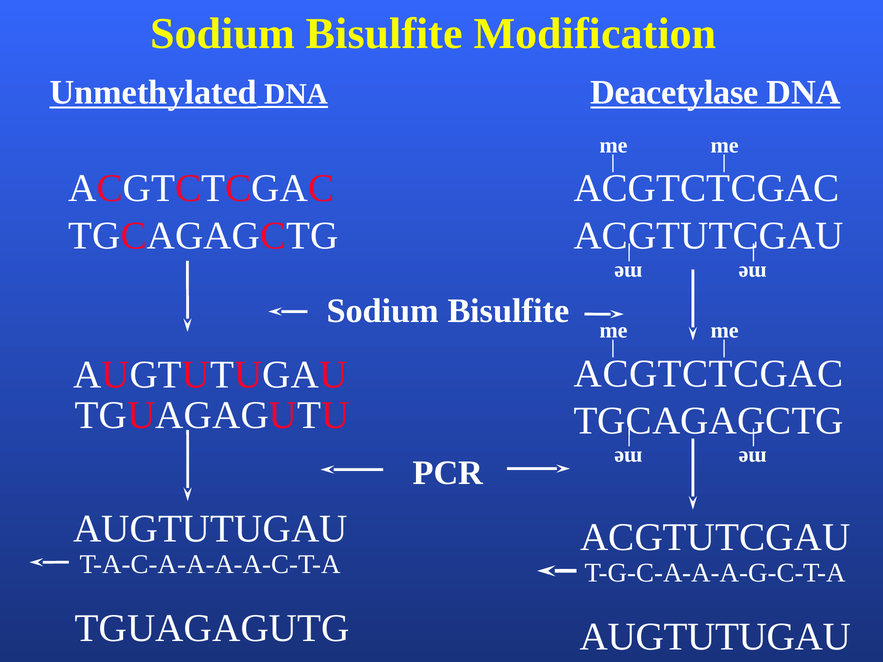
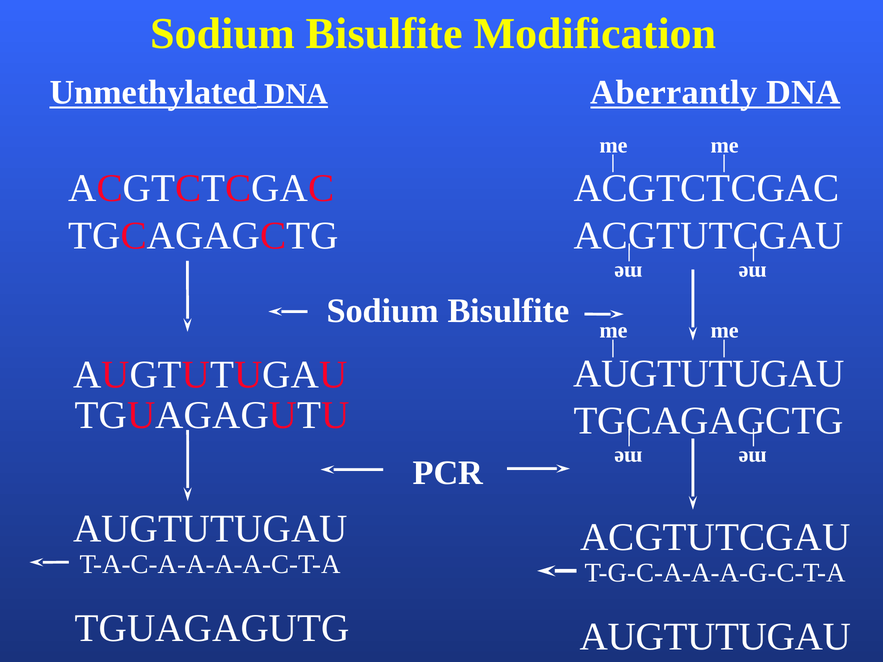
Deacetylase: Deacetylase -> Aberrantly
ACGTCTCGAC at (708, 374): ACGTCTCGAC -> AUGTUTUGAU
